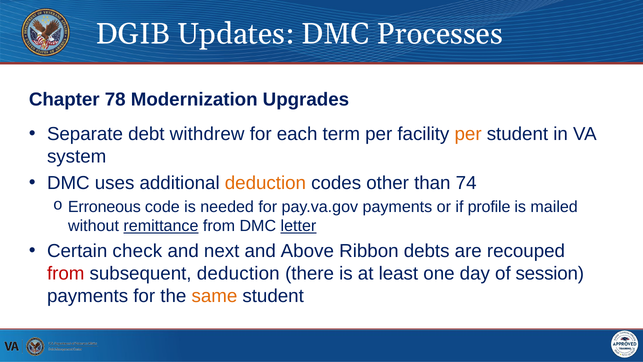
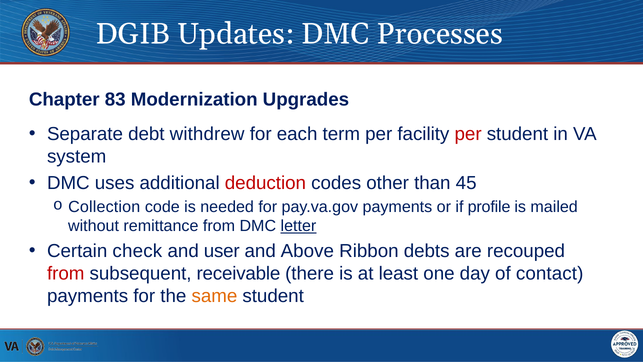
78: 78 -> 83
per at (468, 134) colour: orange -> red
deduction at (265, 183) colour: orange -> red
74: 74 -> 45
Erroneous: Erroneous -> Collection
remittance underline: present -> none
next: next -> user
subsequent deduction: deduction -> receivable
session: session -> contact
